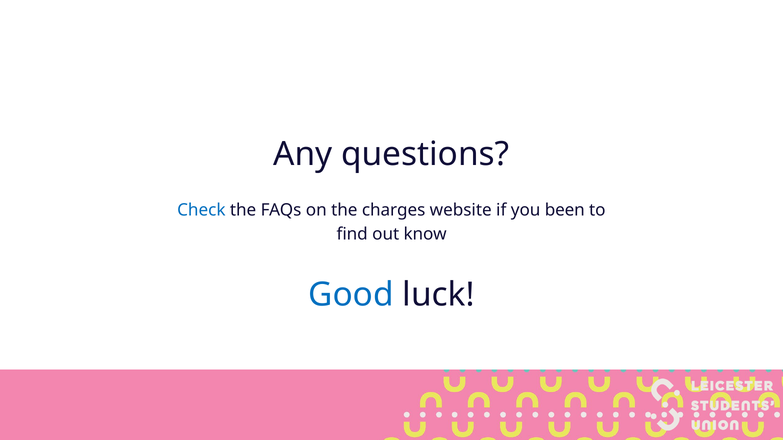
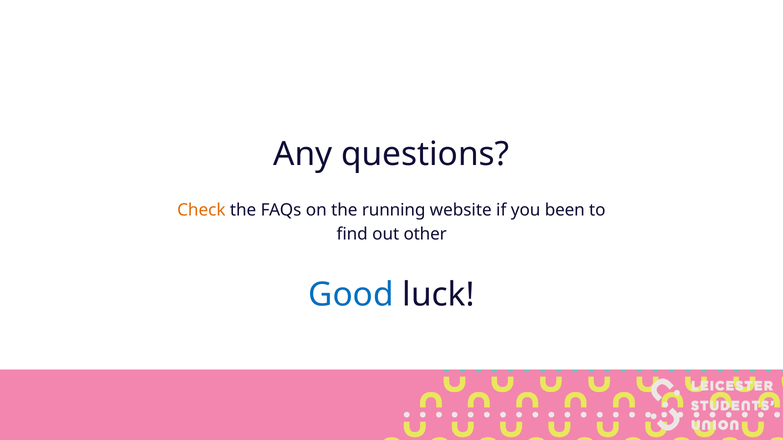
Check colour: blue -> orange
charges: charges -> running
know: know -> other
